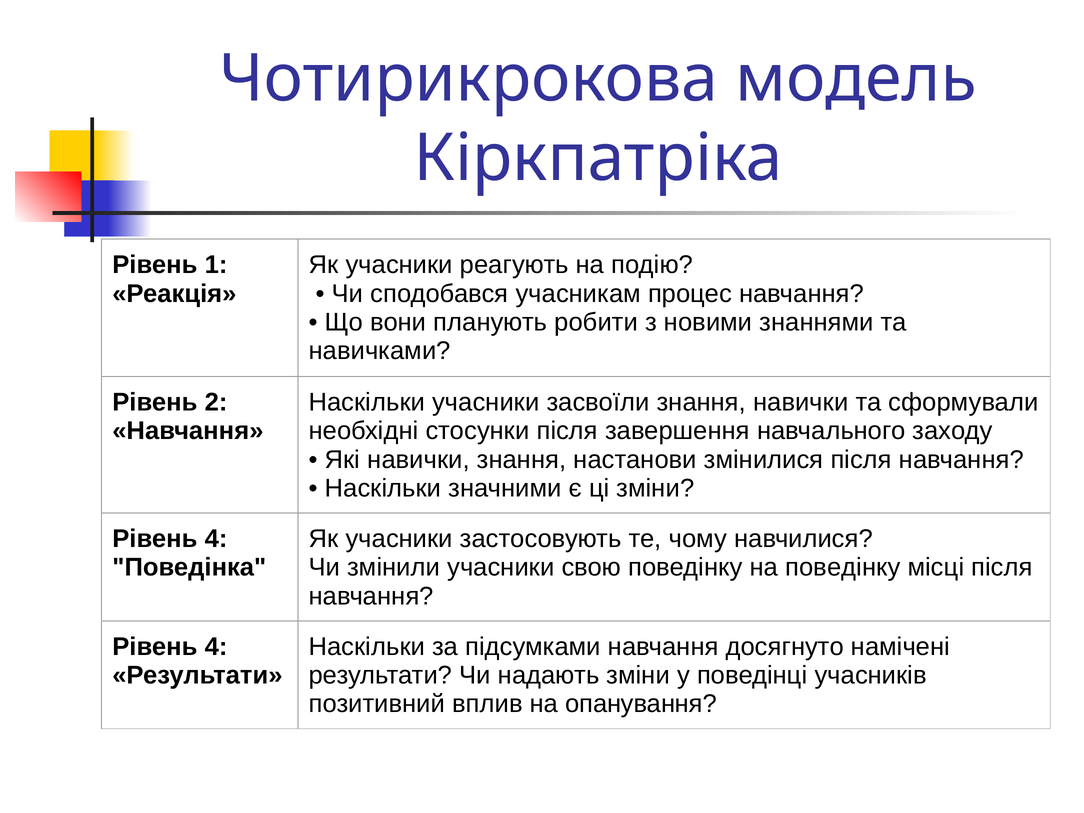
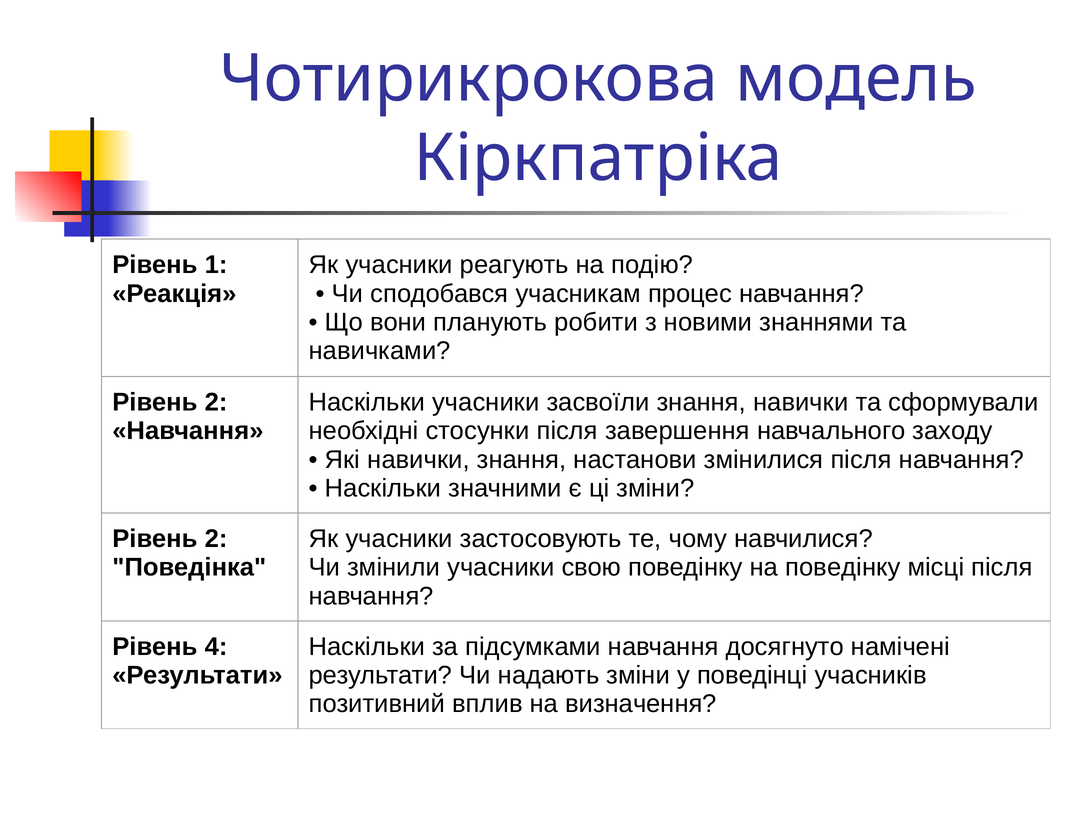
4 at (216, 539): 4 -> 2
опанування: опанування -> визначення
